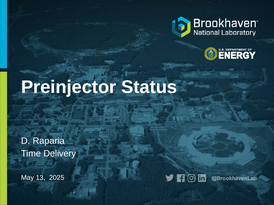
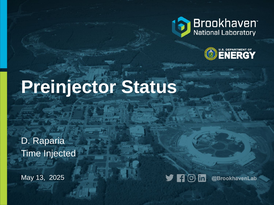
Delivery: Delivery -> Injected
